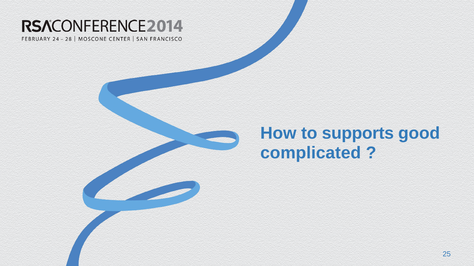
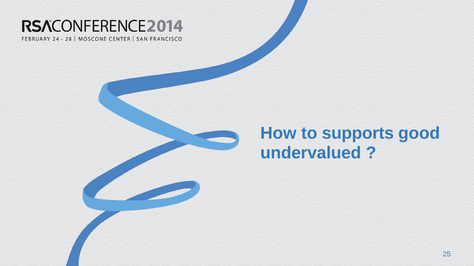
complicated: complicated -> undervalued
